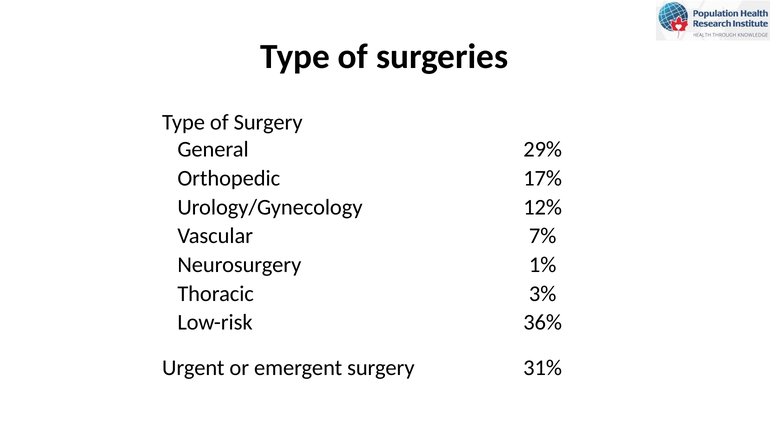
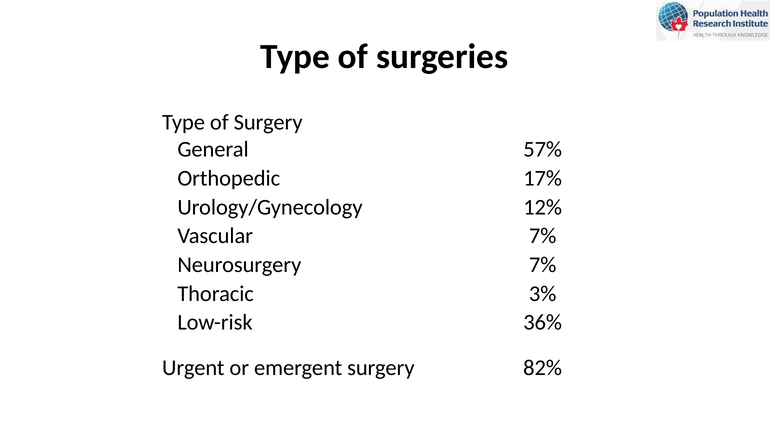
29%: 29% -> 57%
Neurosurgery 1%: 1% -> 7%
31%: 31% -> 82%
